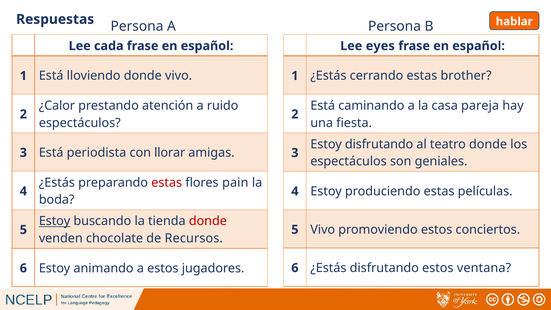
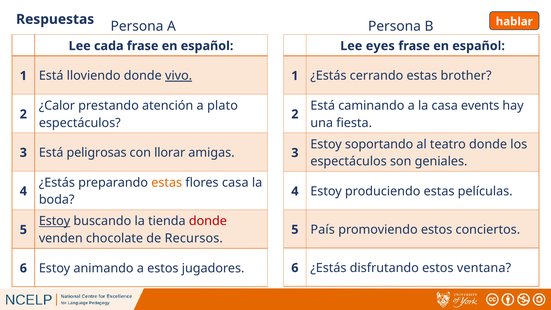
vivo at (179, 76) underline: none -> present
ruido: ruido -> plato
pareja: pareja -> events
Estoy disfrutando: disfrutando -> soportando
periodista: periodista -> peligrosas
estas at (167, 183) colour: red -> orange
flores pain: pain -> casa
5 Vivo: Vivo -> País
